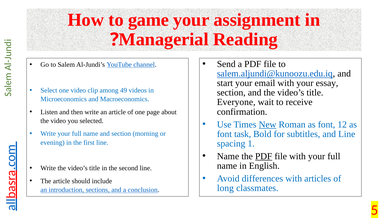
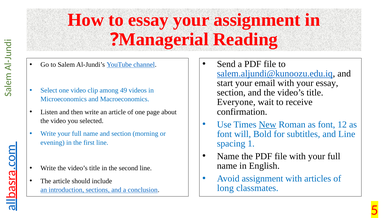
to game: game -> essay
task: task -> will
PDF at (264, 156) underline: present -> none
Avoid differences: differences -> assignment
